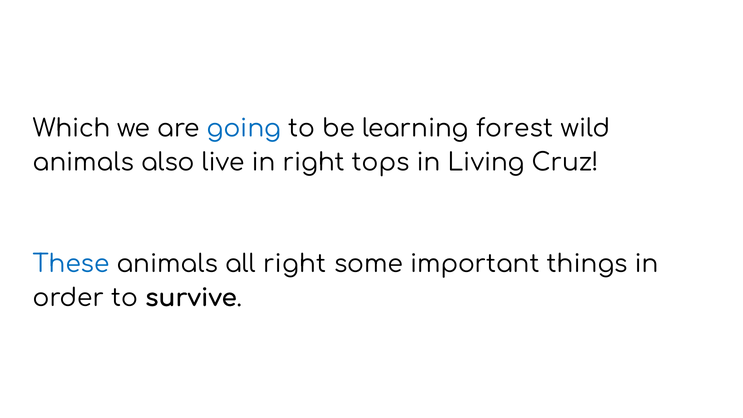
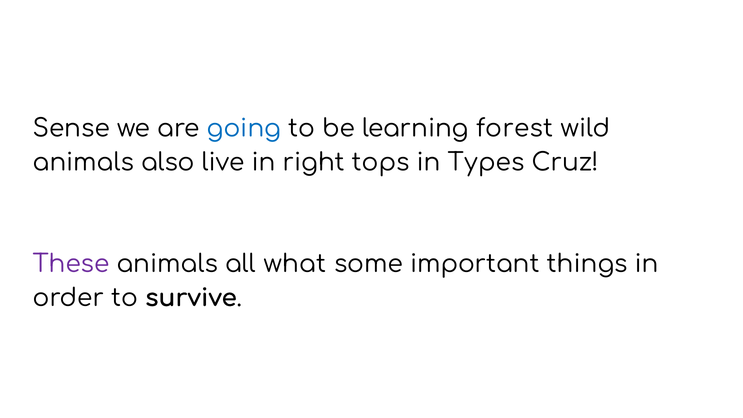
Which: Which -> Sense
Living: Living -> Types
These colour: blue -> purple
all right: right -> what
